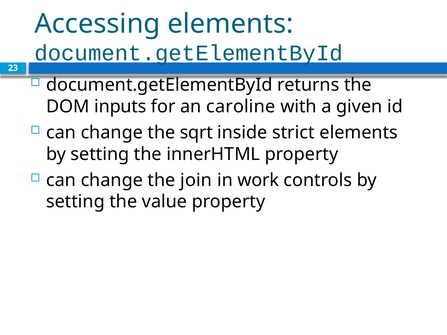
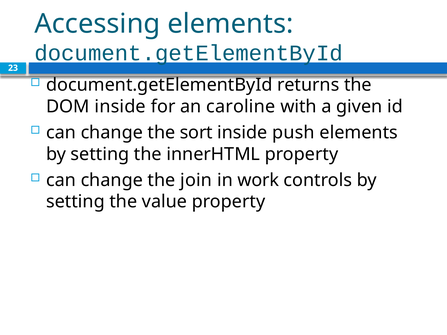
DOM inputs: inputs -> inside
sqrt: sqrt -> sort
strict: strict -> push
